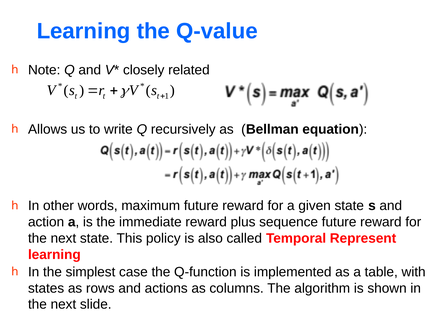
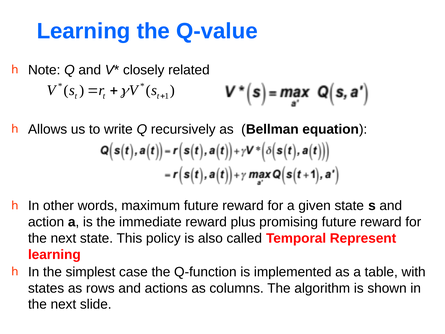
sequence: sequence -> promising
